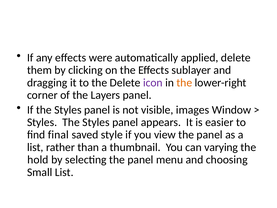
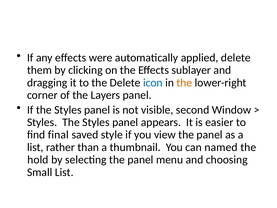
icon colour: purple -> blue
images: images -> second
varying: varying -> named
